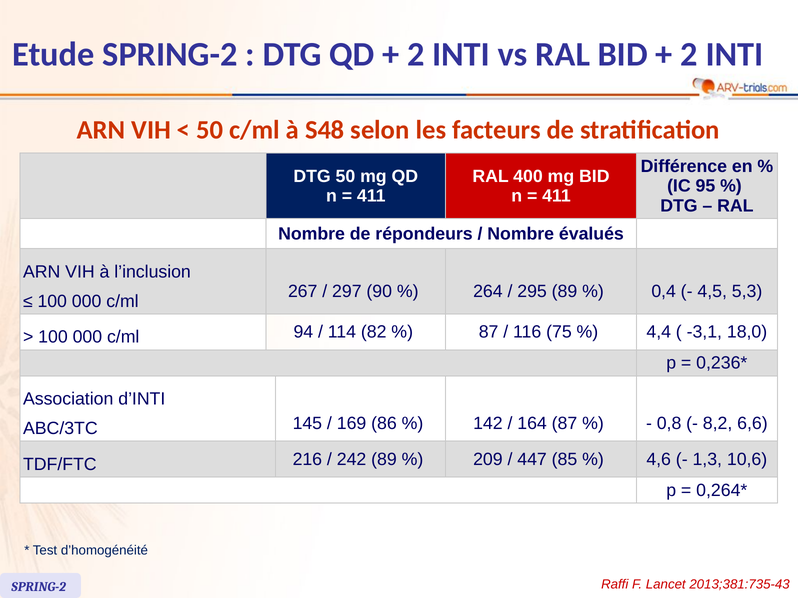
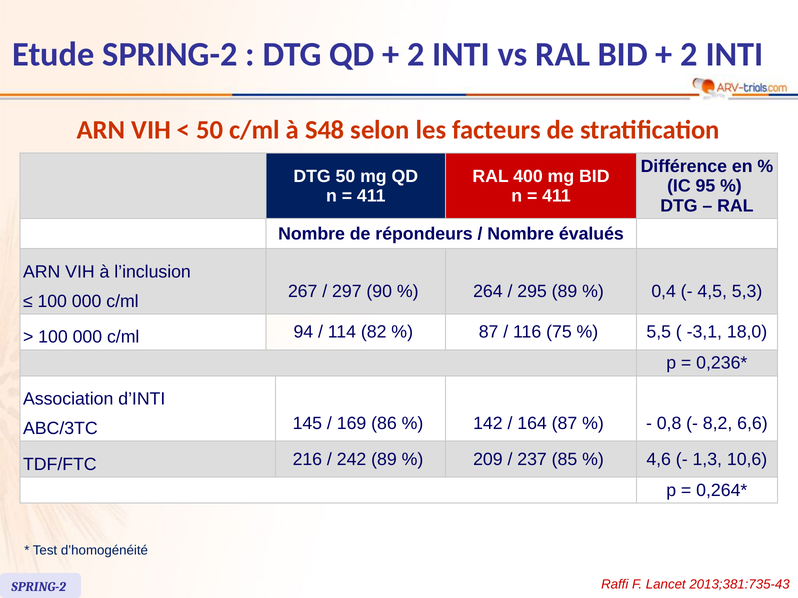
4,4: 4,4 -> 5,5
447: 447 -> 237
